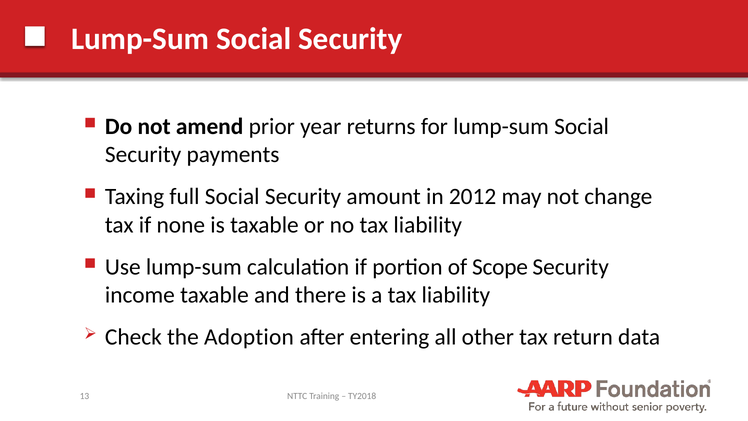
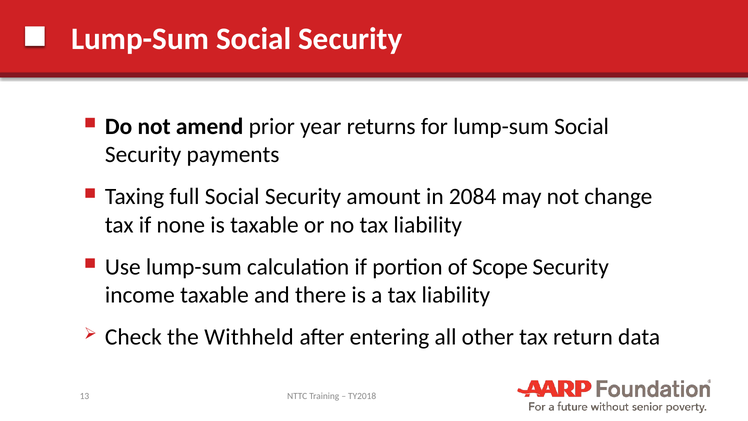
2012: 2012 -> 2084
Adoption: Adoption -> Withheld
